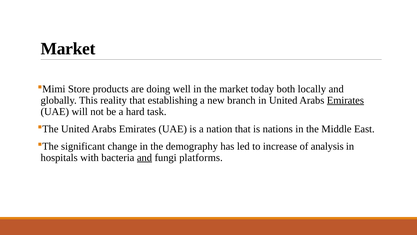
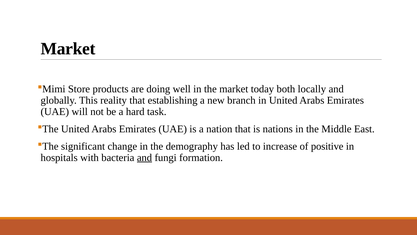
Emirates at (345, 100) underline: present -> none
analysis: analysis -> positive
platforms: platforms -> formation
